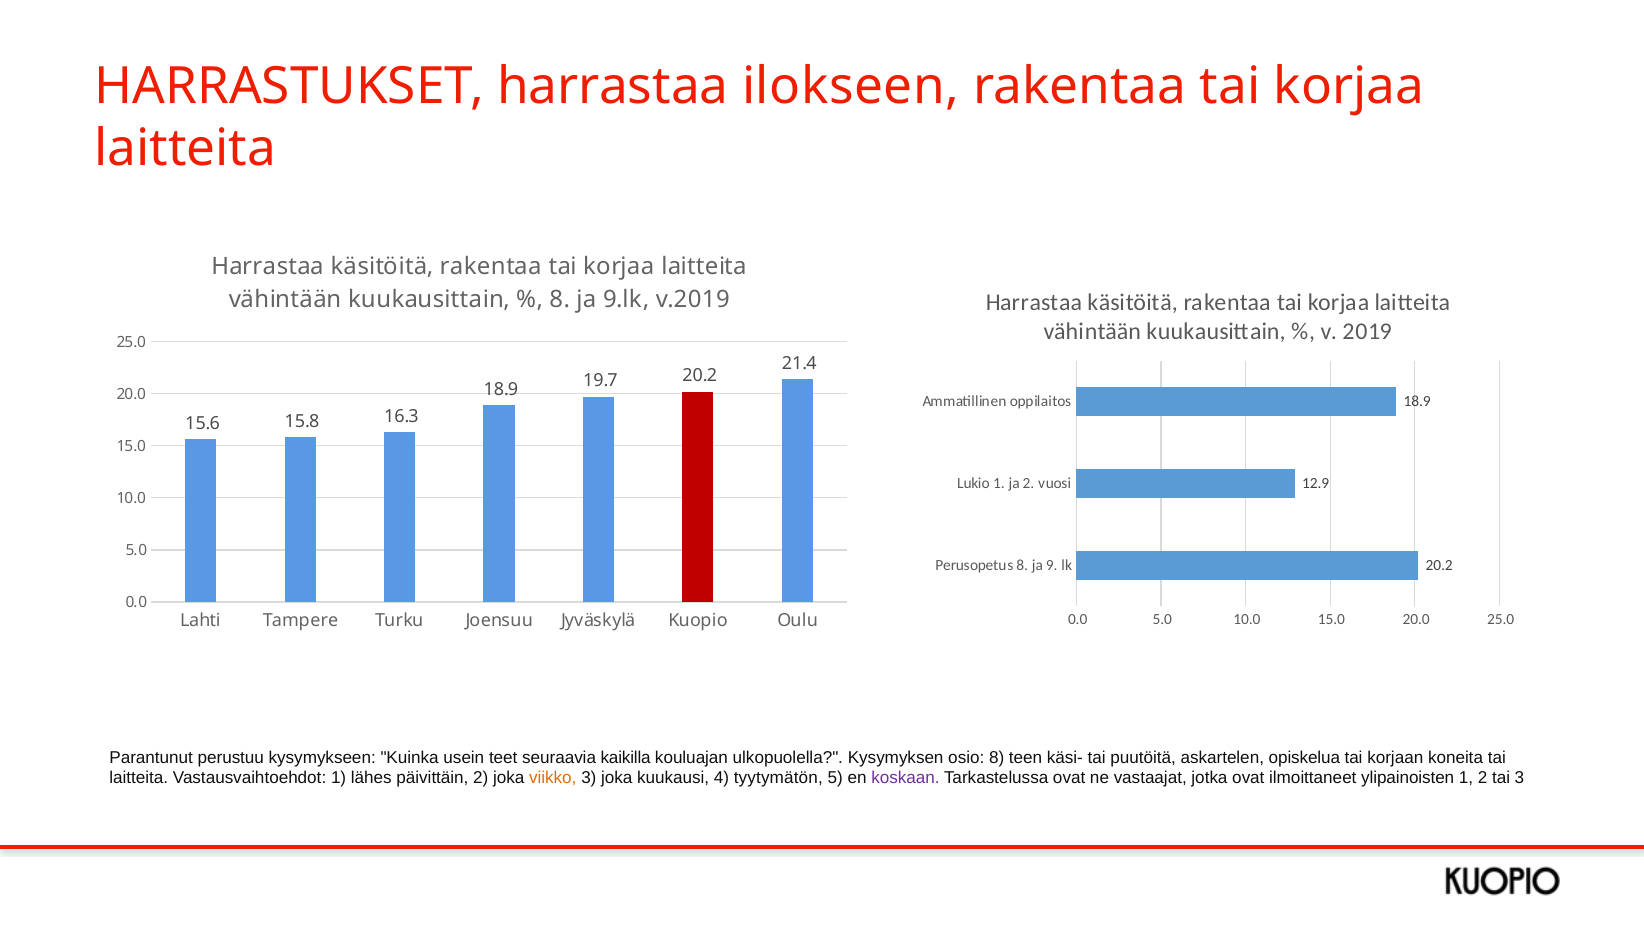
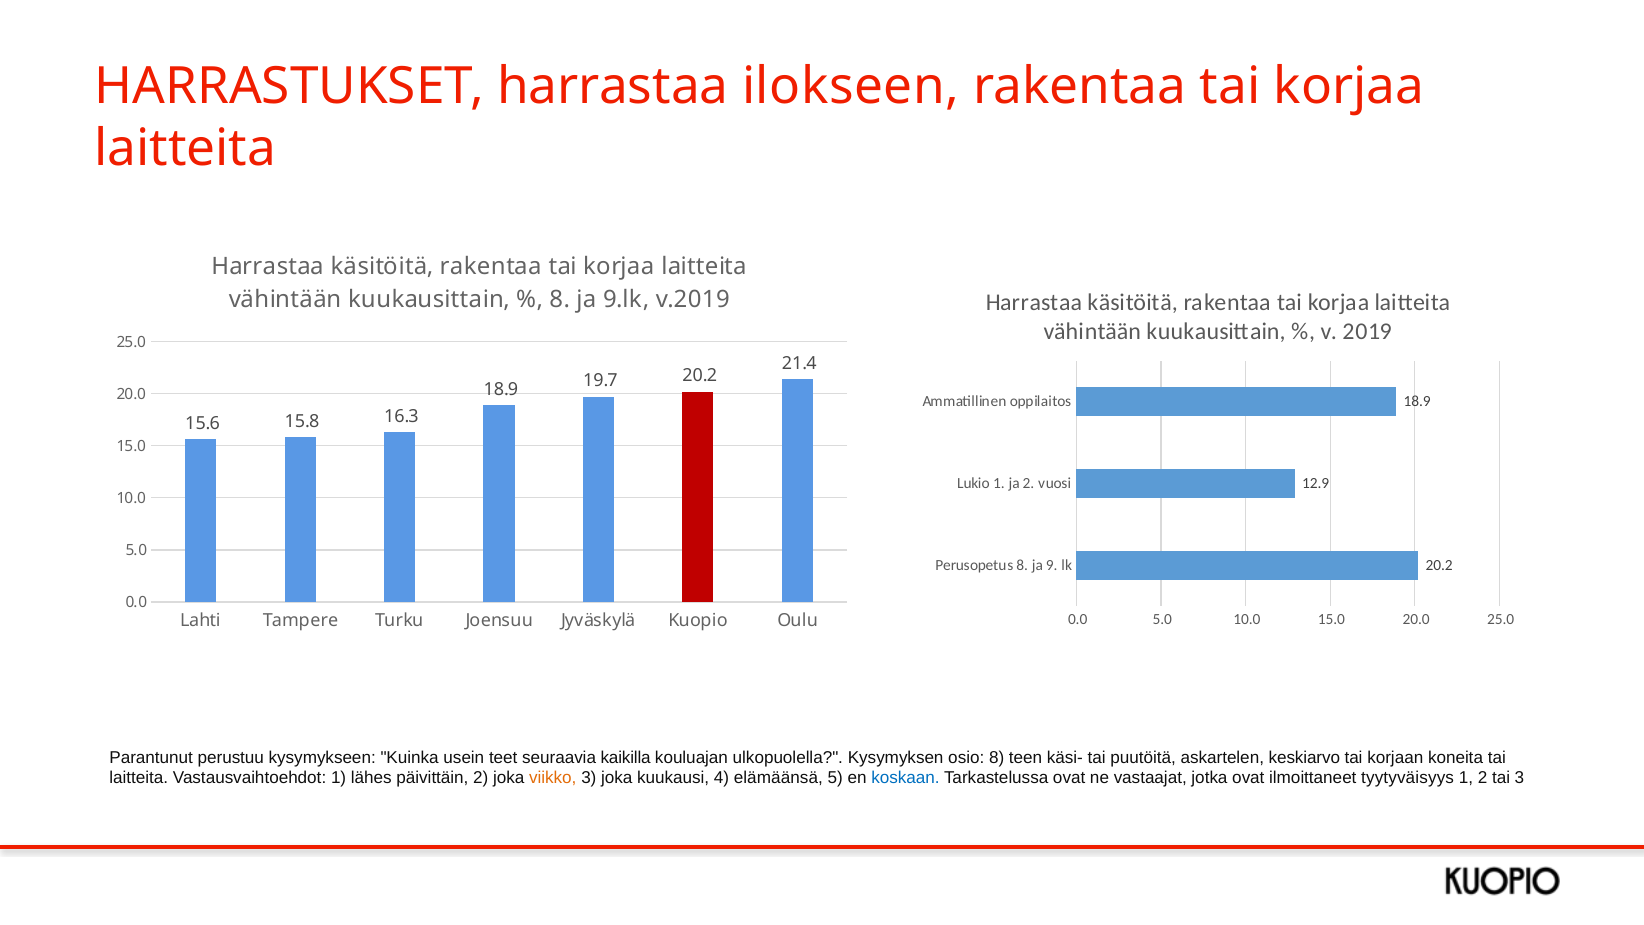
opiskelua: opiskelua -> keskiarvo
tyytymätön: tyytymätön -> elämäänsä
koskaan colour: purple -> blue
ylipainoisten: ylipainoisten -> tyytyväisyys
